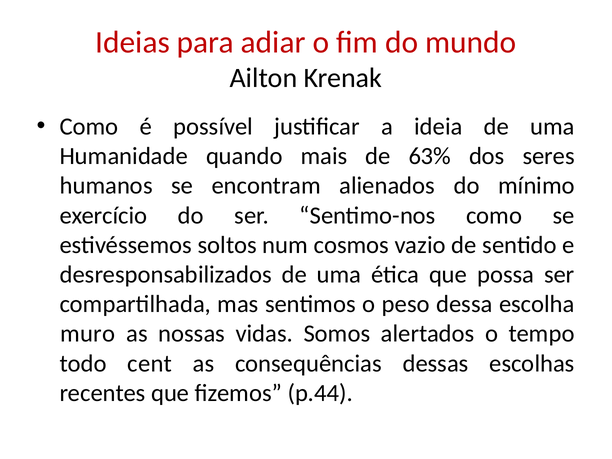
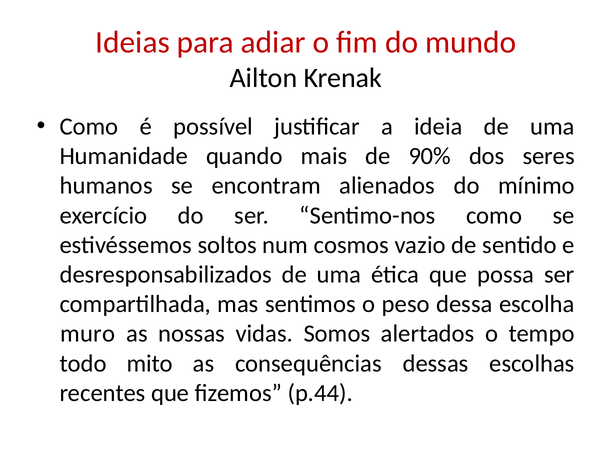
63%: 63% -> 90%
cent: cent -> mito
